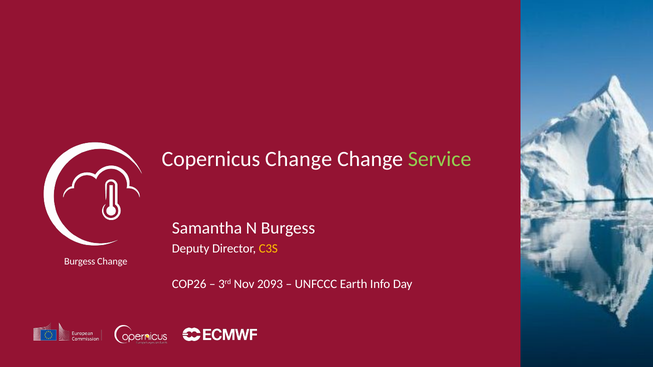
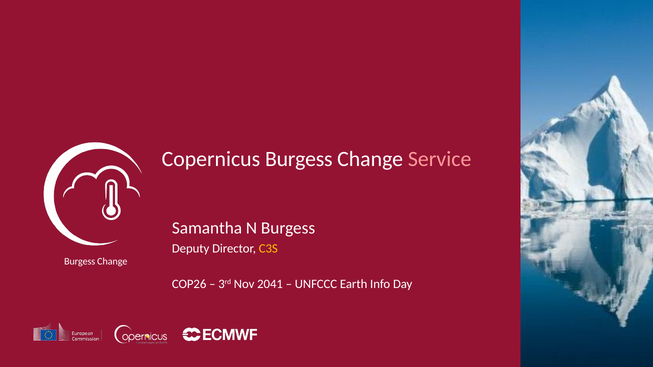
Copernicus Change: Change -> Burgess
Service colour: light green -> pink
2093: 2093 -> 2041
